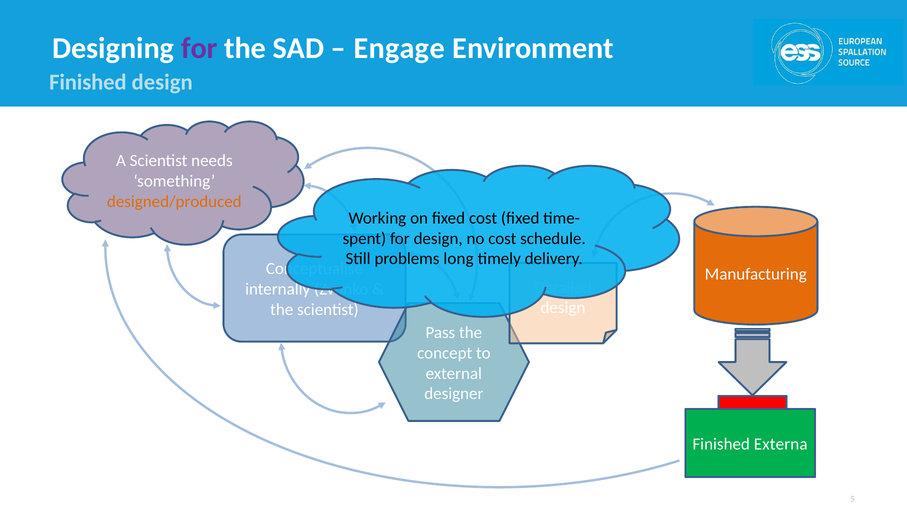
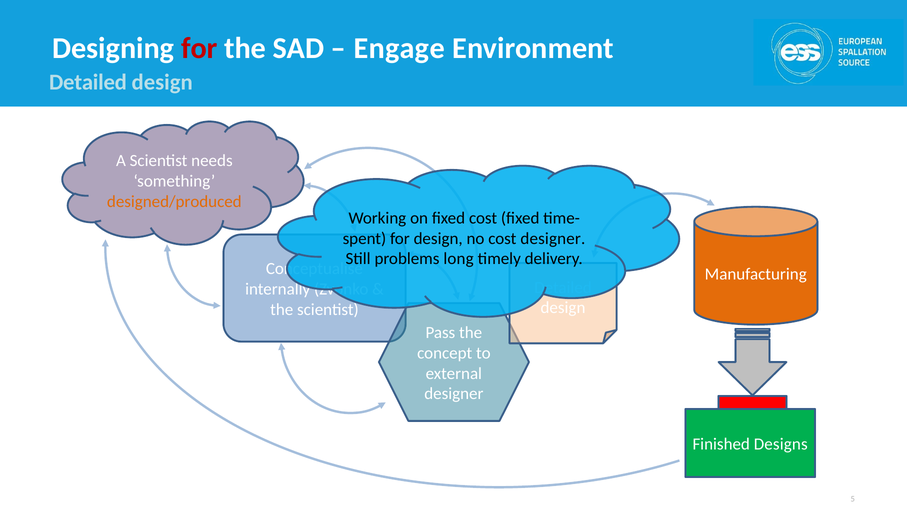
for at (199, 48) colour: purple -> red
Finished at (88, 82): Finished -> Detailed
cost schedule: schedule -> designer
Externa: Externa -> Designs
